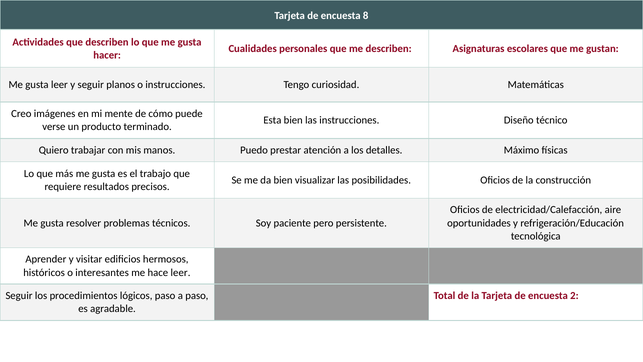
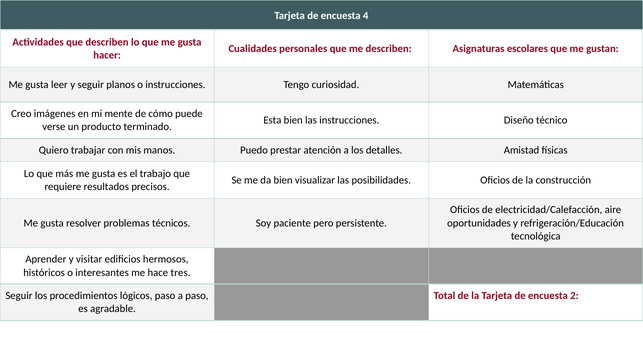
8: 8 -> 4
Máximo: Máximo -> Amistad
hace leer: leer -> tres
